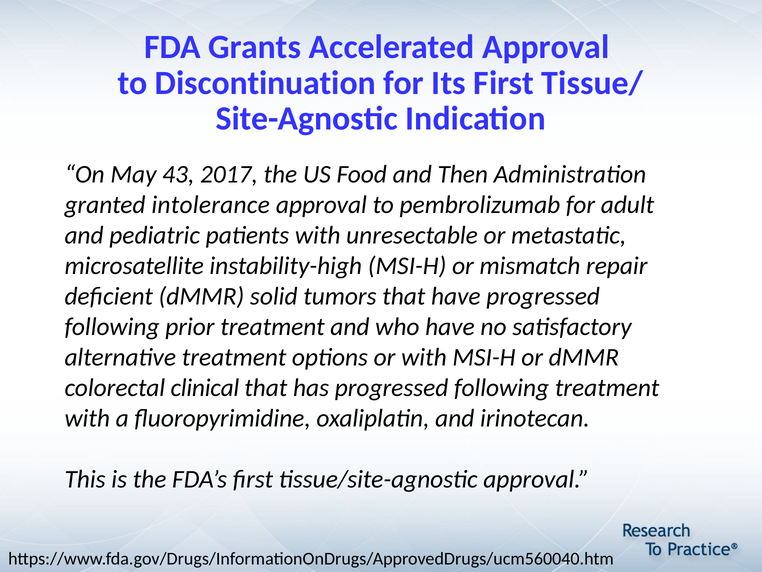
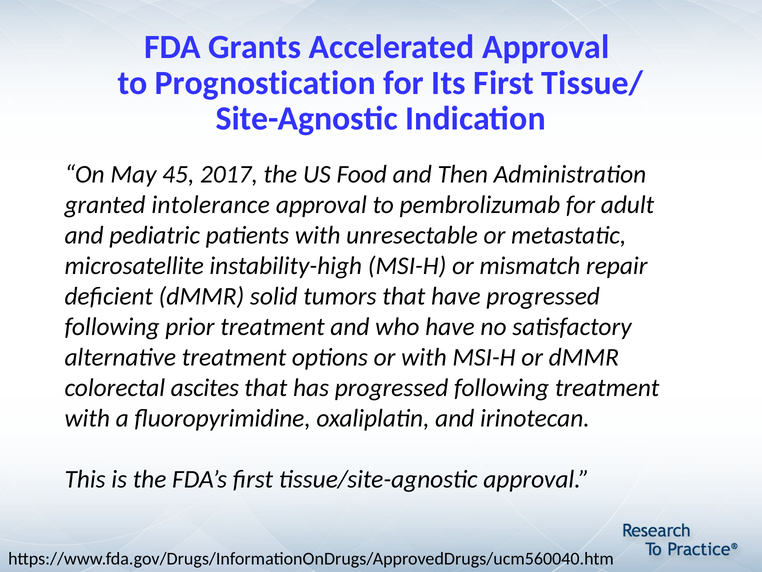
Discontinuation: Discontinuation -> Prognostication
43: 43 -> 45
clinical: clinical -> ascites
